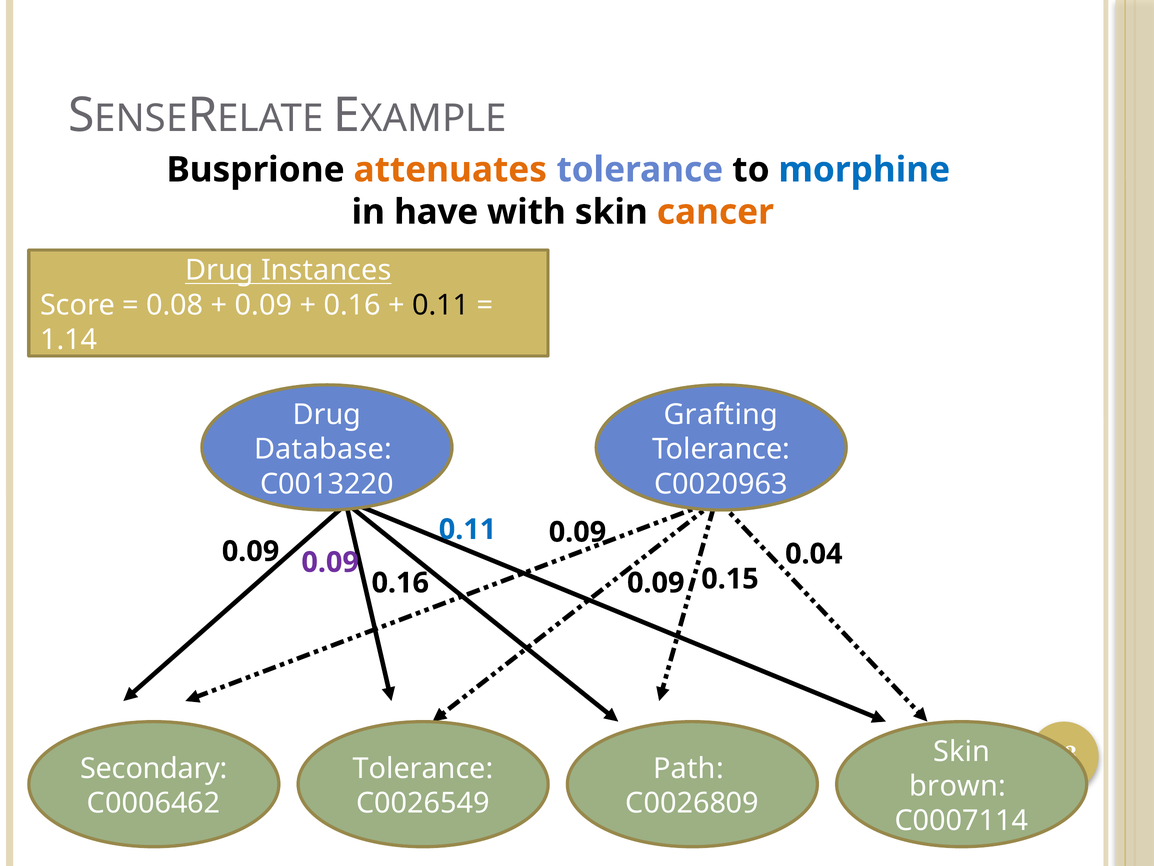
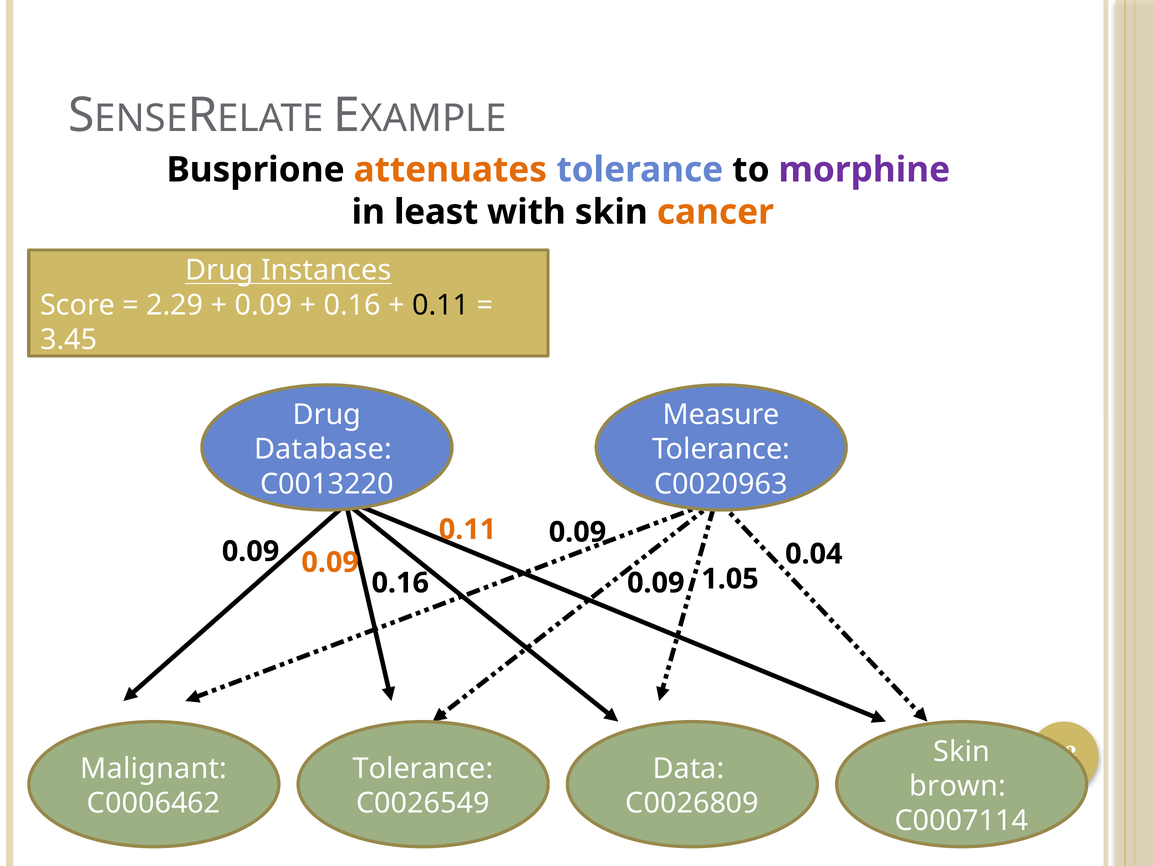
morphine colour: blue -> purple
have: have -> least
0.08: 0.08 -> 2.29
1.14: 1.14 -> 3.45
Grafting: Grafting -> Measure
0.11 at (468, 529) colour: blue -> orange
0.09 at (330, 562) colour: purple -> orange
0.15: 0.15 -> 1.05
Secondary: Secondary -> Malignant
Path: Path -> Data
